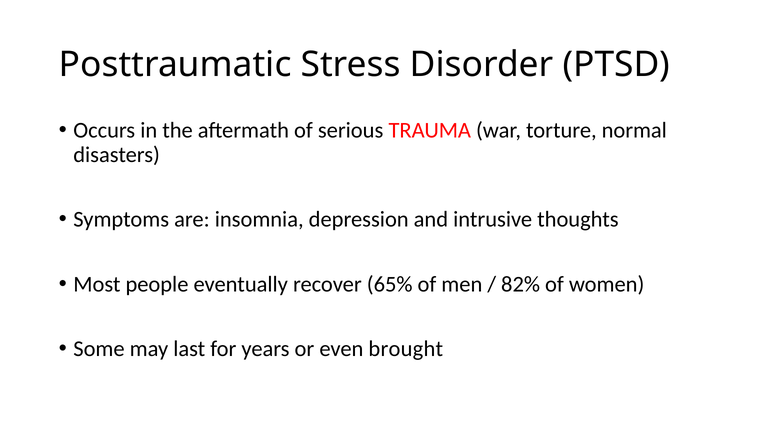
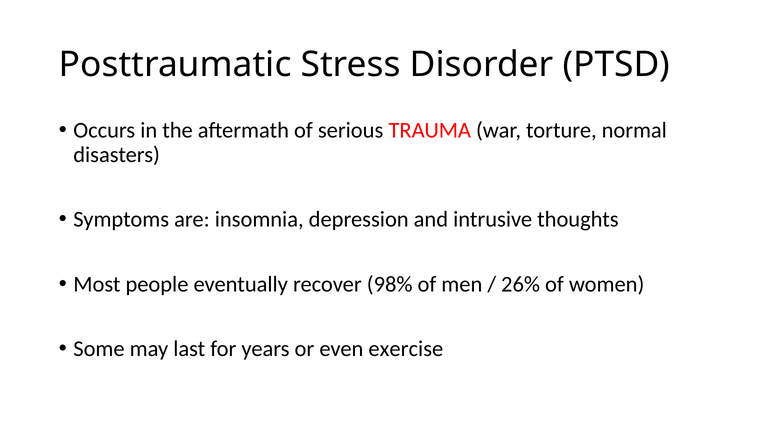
65%: 65% -> 98%
82%: 82% -> 26%
brought: brought -> exercise
